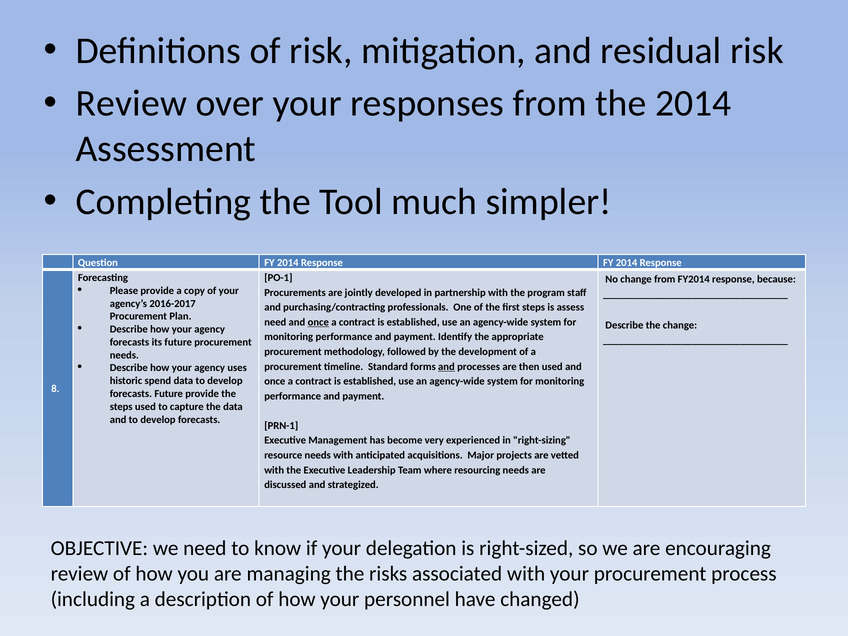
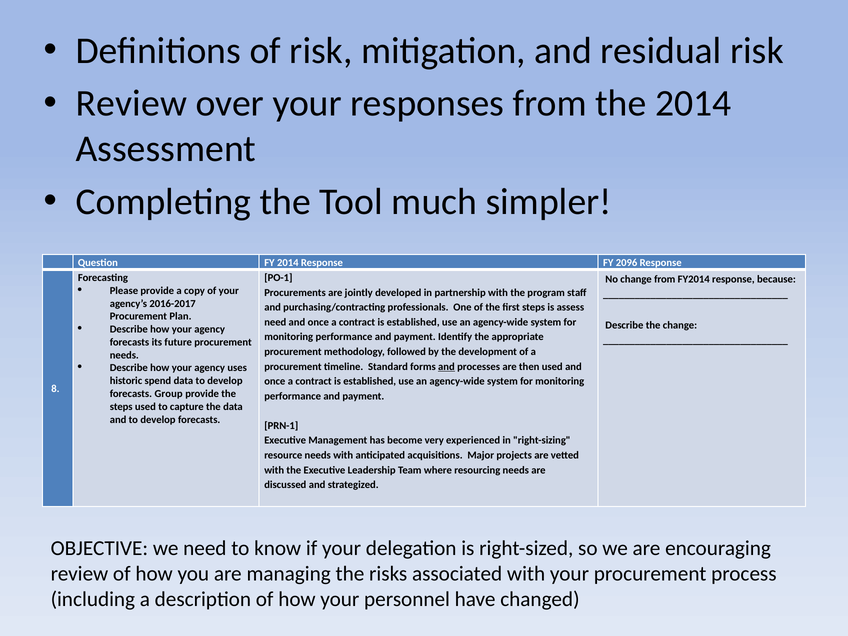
Response FY 2014: 2014 -> 2096
once at (318, 322) underline: present -> none
forecasts Future: Future -> Group
